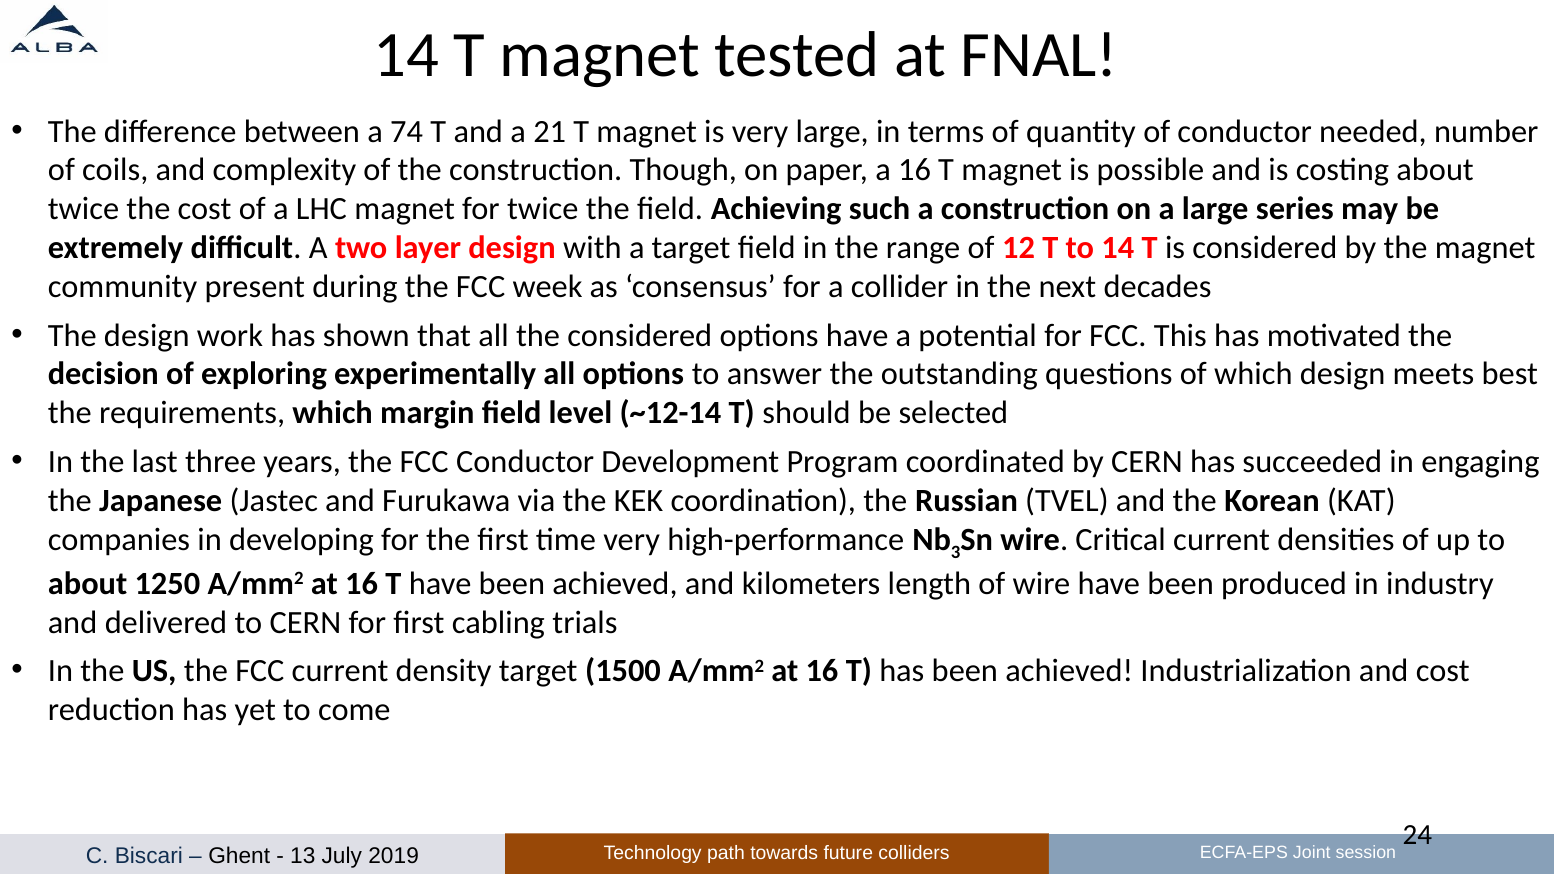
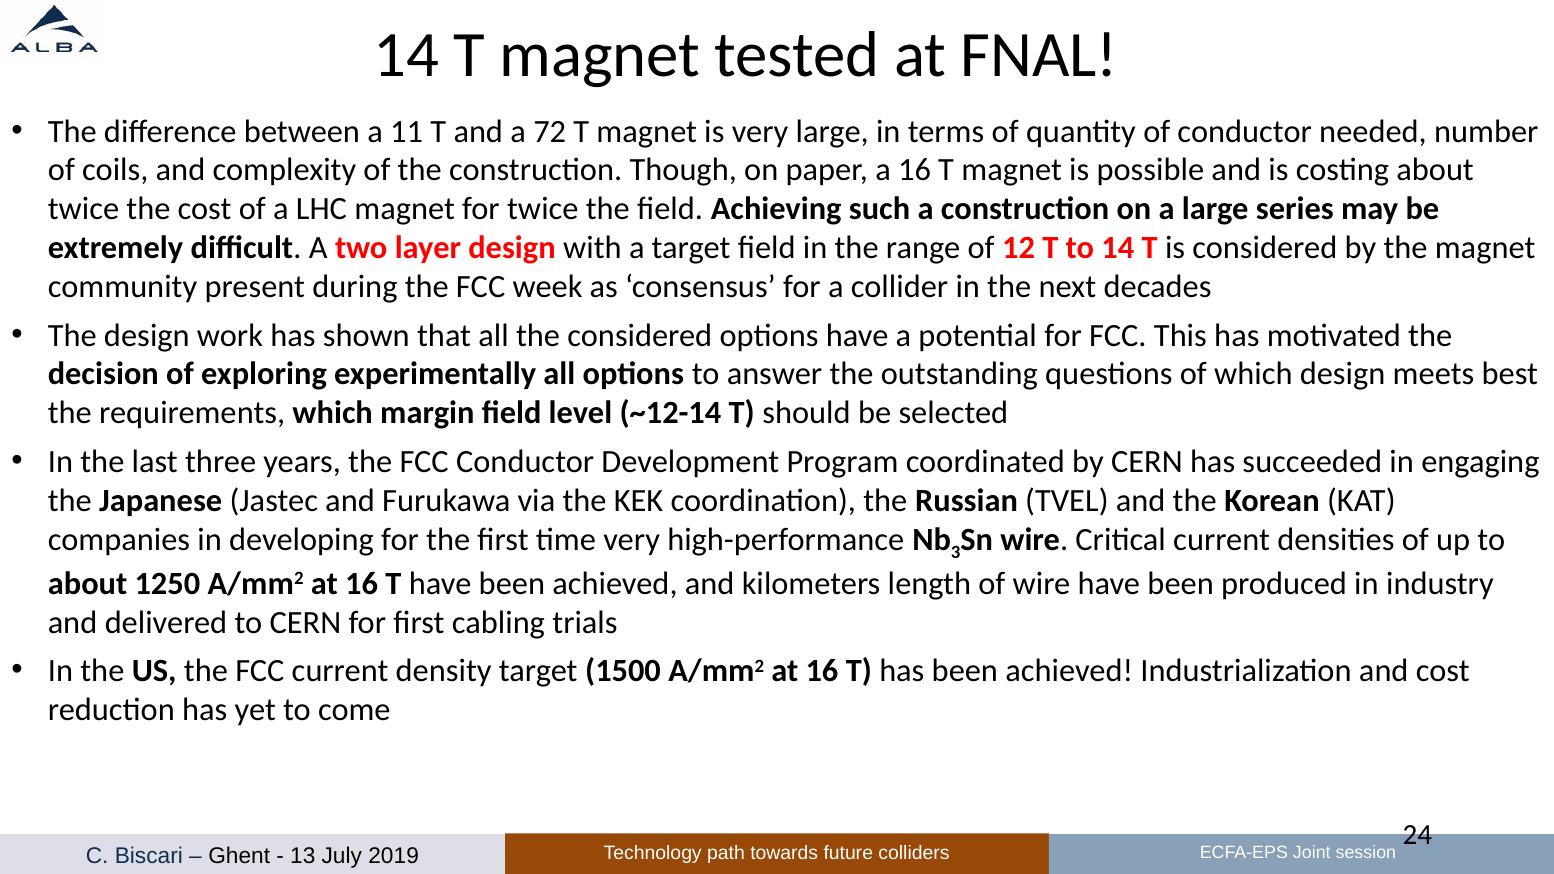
74: 74 -> 11
21: 21 -> 72
